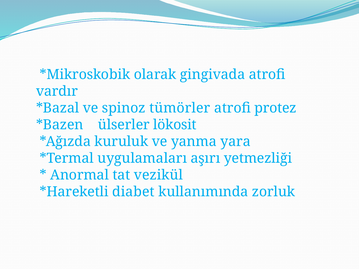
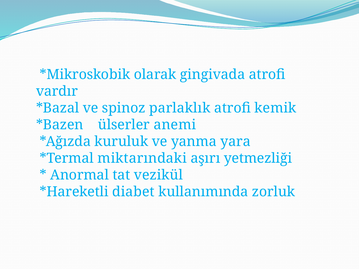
tümörler: tümörler -> parlaklık
protez: protez -> kemik
lökosit: lökosit -> anemi
uygulamaları: uygulamaları -> miktarındaki
